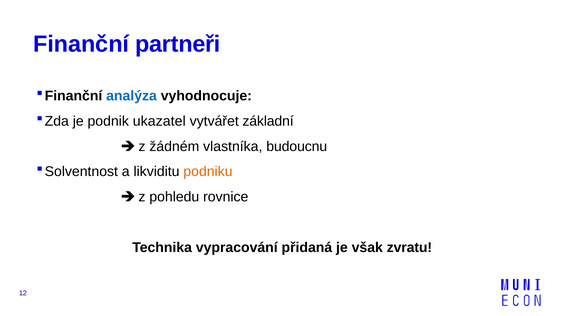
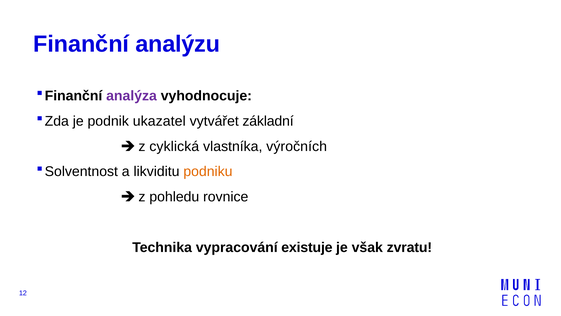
partneři: partneři -> analýzu
analýza colour: blue -> purple
žádném: žádném -> cyklická
budoucnu: budoucnu -> výročních
přidaná: přidaná -> existuje
